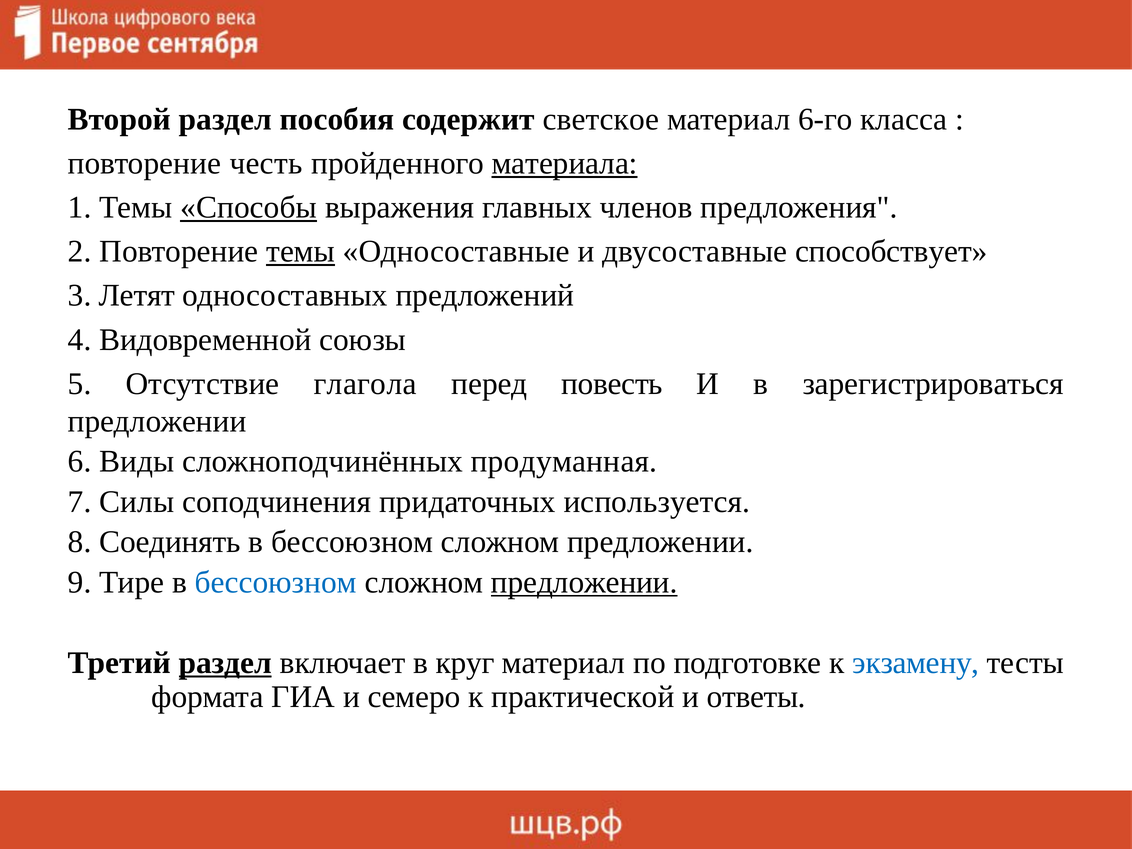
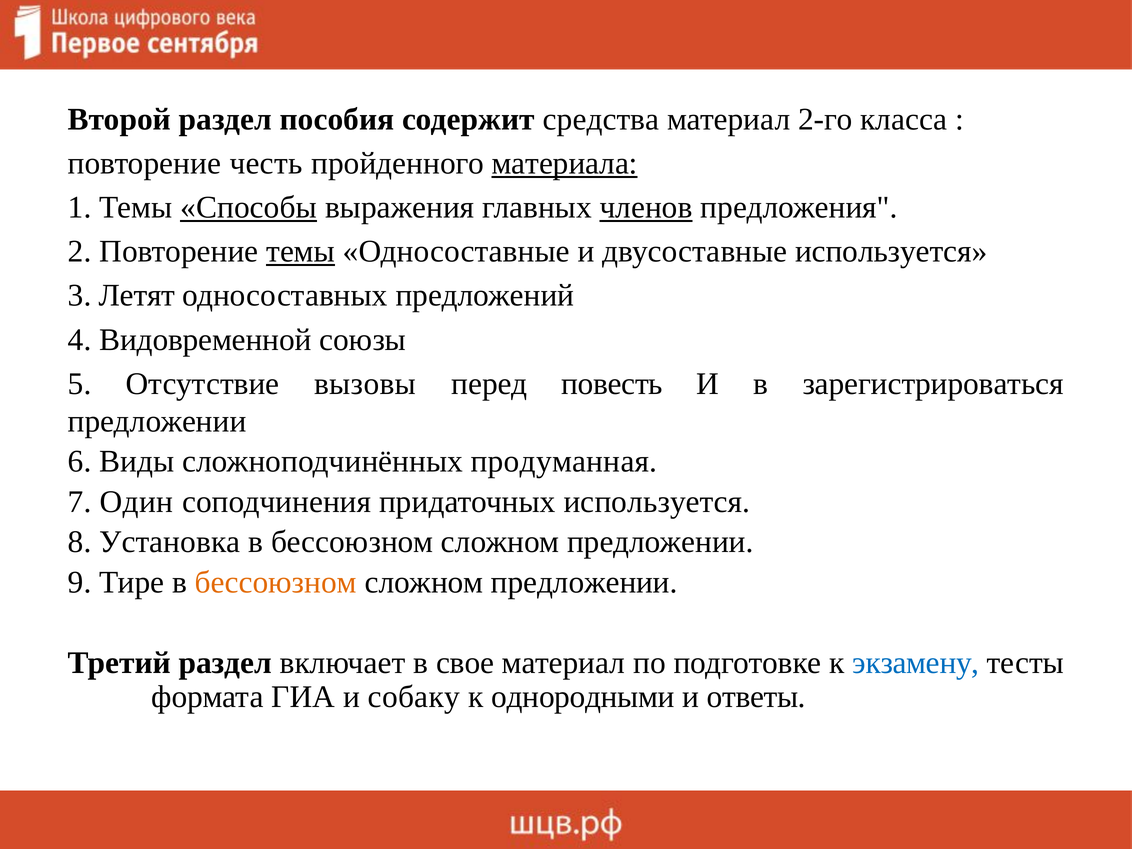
светское: светское -> средства
6-го: 6-го -> 2-го
членов underline: none -> present
двусоставные способствует: способствует -> используется
глагола: глагола -> вызовы
Силы: Силы -> Один
Соединять: Соединять -> Установка
бессоюзном at (276, 582) colour: blue -> orange
предложении at (584, 582) underline: present -> none
раздел at (225, 663) underline: present -> none
круг: круг -> свое
семеро: семеро -> собаку
практической: практической -> однородными
